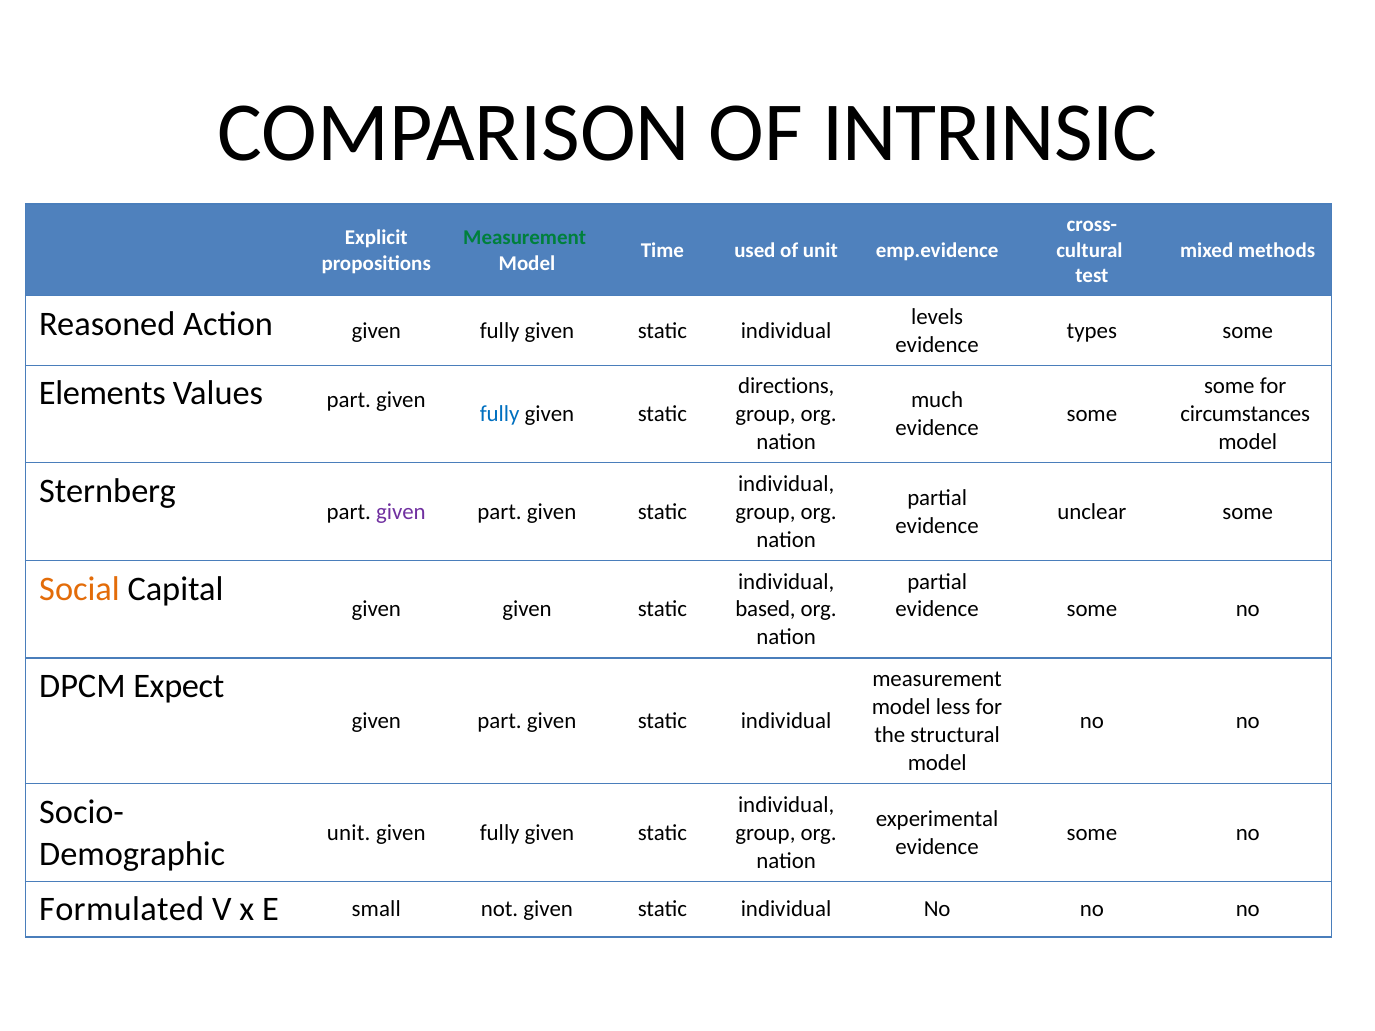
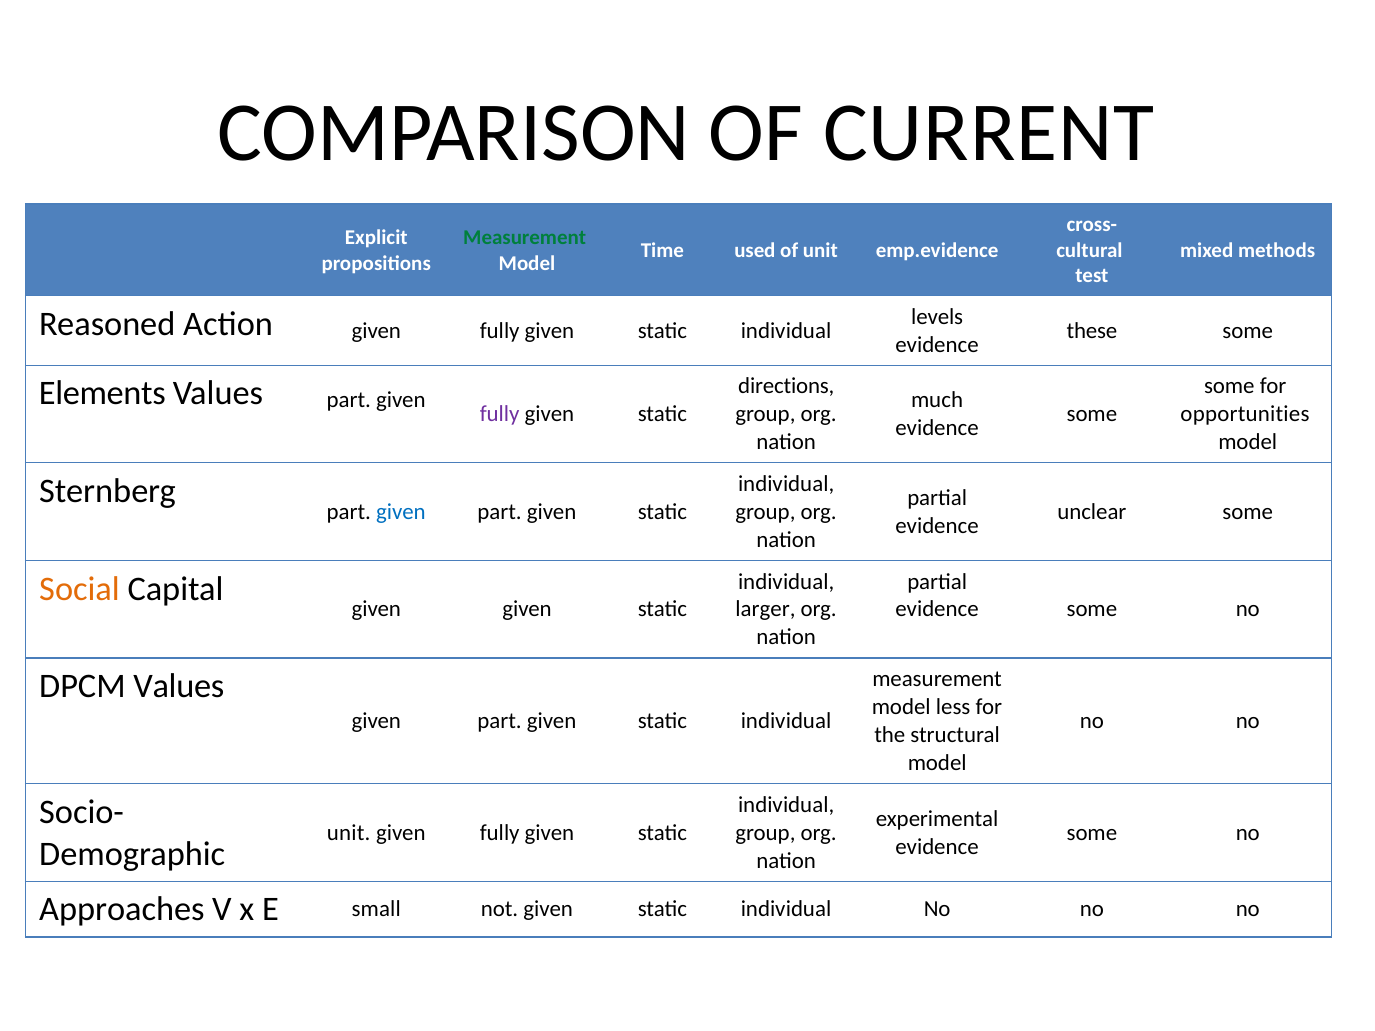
INTRINSIC: INTRINSIC -> CURRENT
types: types -> these
fully at (500, 414) colour: blue -> purple
circumstances: circumstances -> opportunities
given at (401, 512) colour: purple -> blue
based: based -> larger
DPCM Expect: Expect -> Values
Formulated: Formulated -> Approaches
